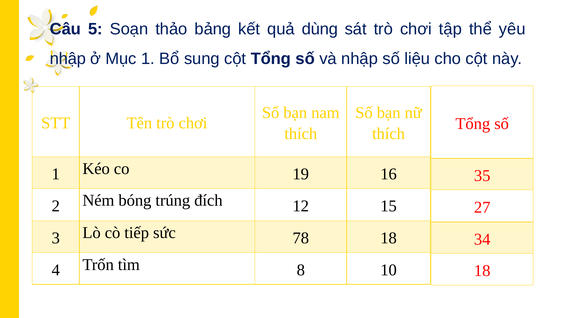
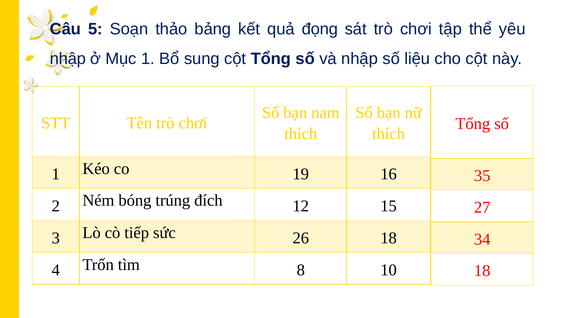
dùng: dùng -> đọng
78: 78 -> 26
